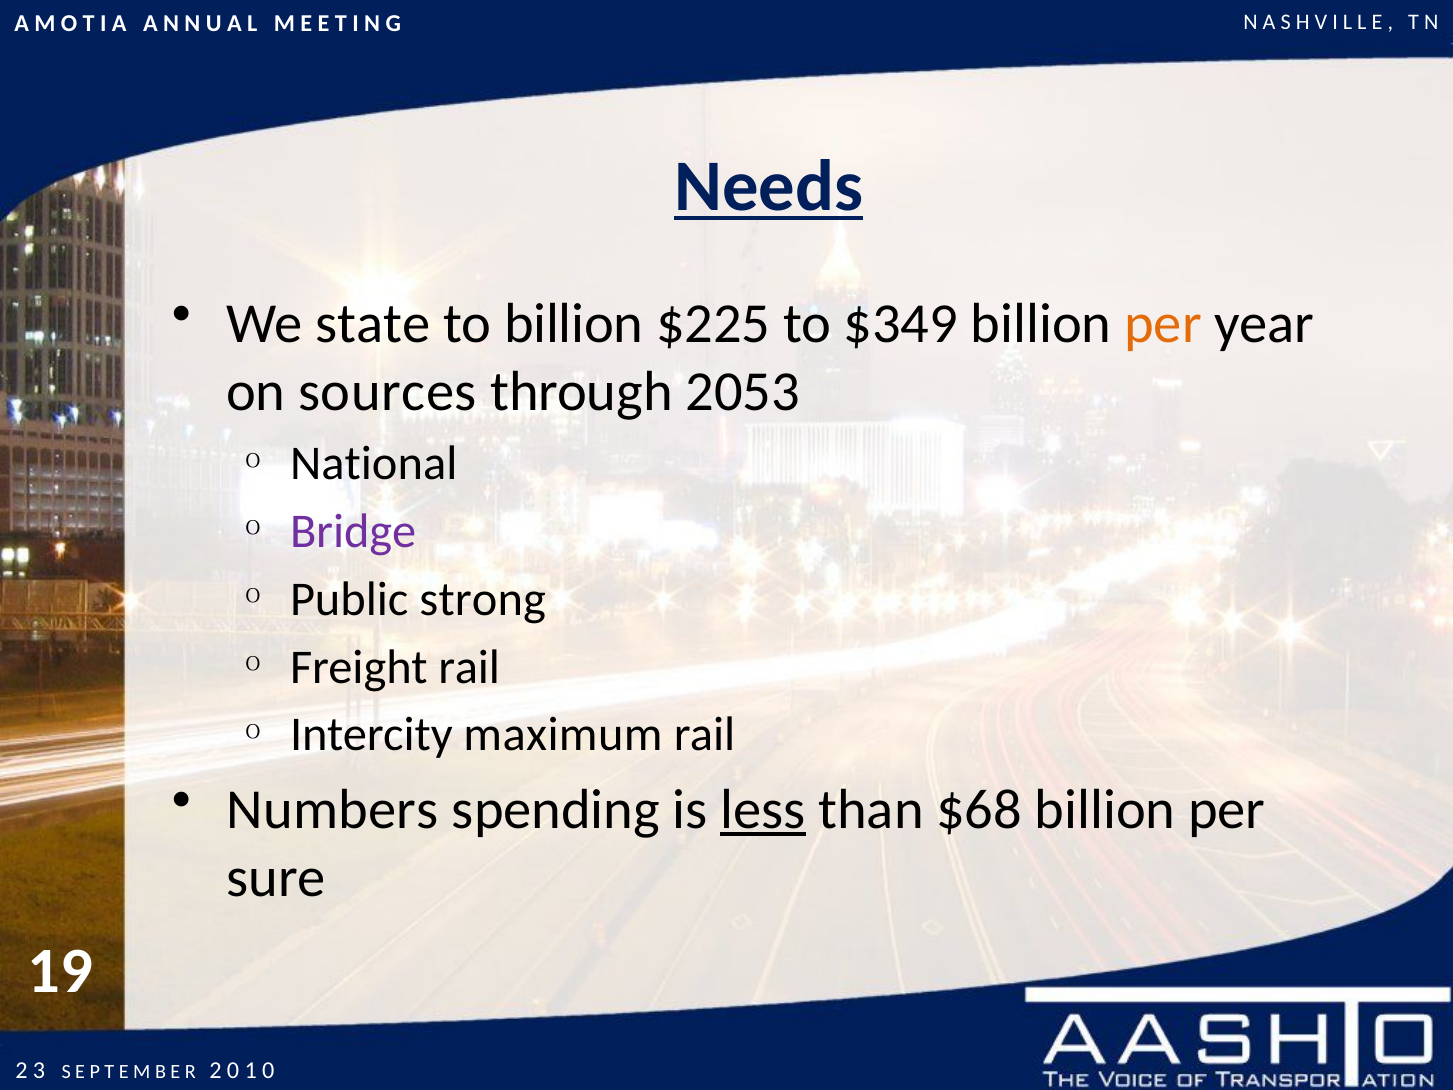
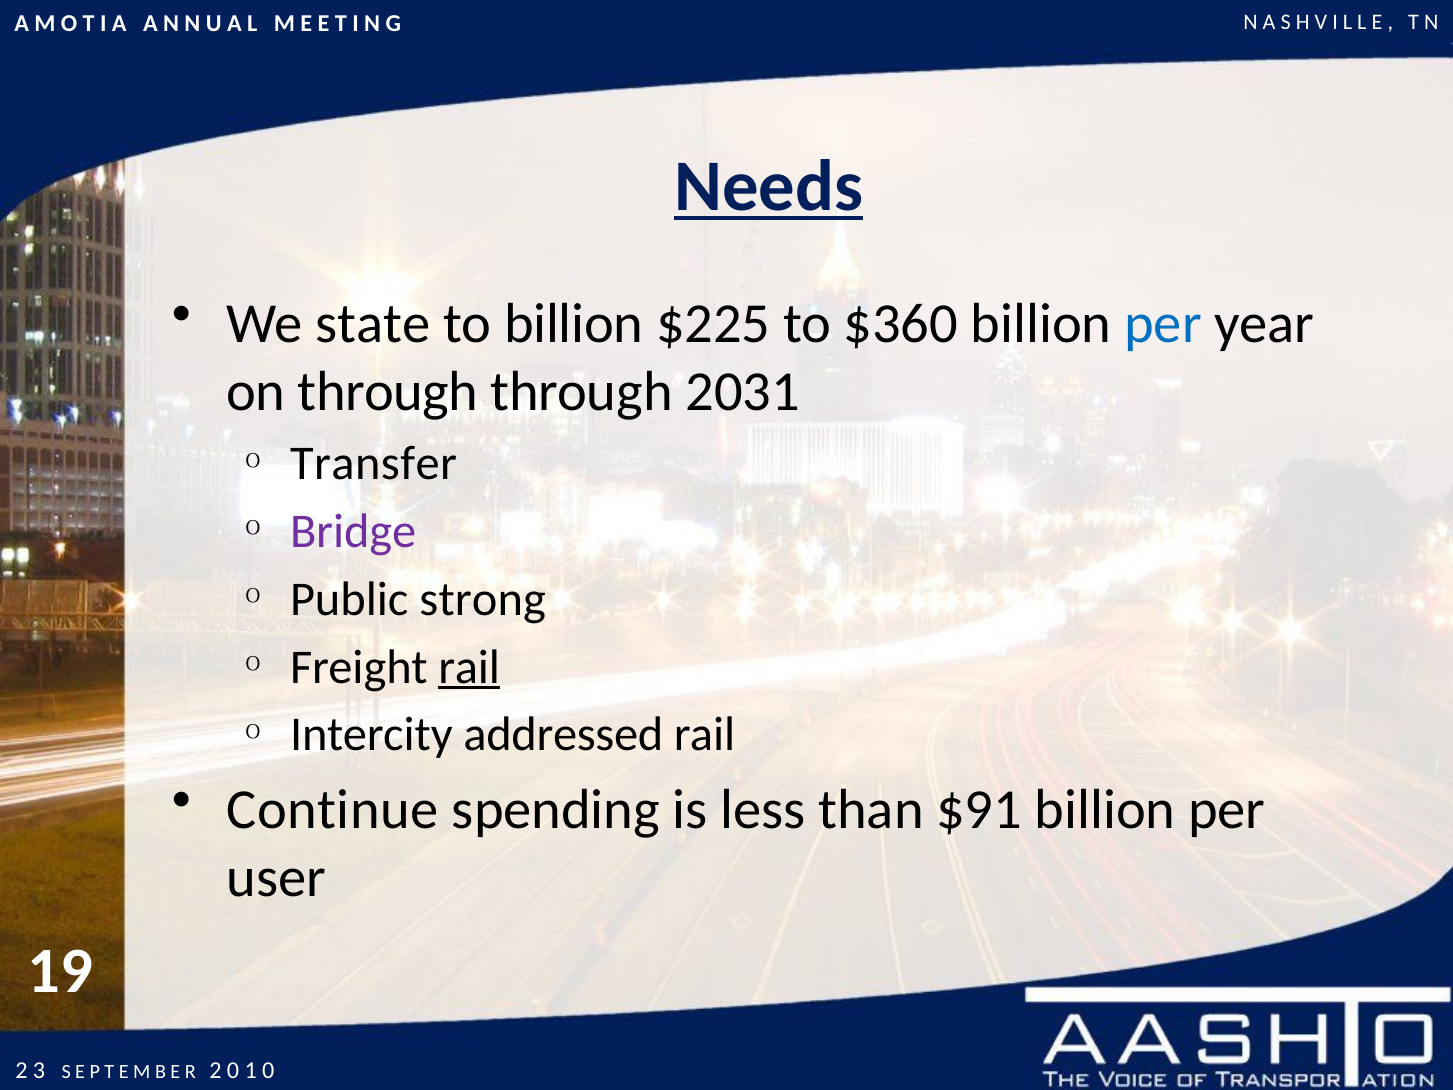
$349: $349 -> $360
per at (1163, 324) colour: orange -> blue
on sources: sources -> through
2053: 2053 -> 2031
National: National -> Transfer
rail at (469, 667) underline: none -> present
maximum: maximum -> addressed
Numbers: Numbers -> Continue
less underline: present -> none
$68: $68 -> $91
sure: sure -> user
